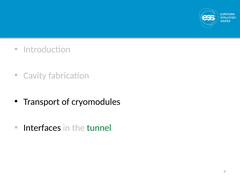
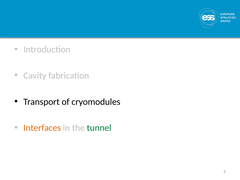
Interfaces colour: black -> orange
